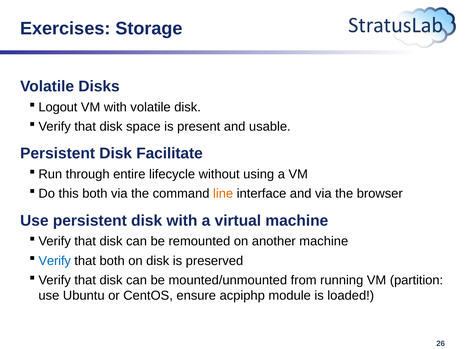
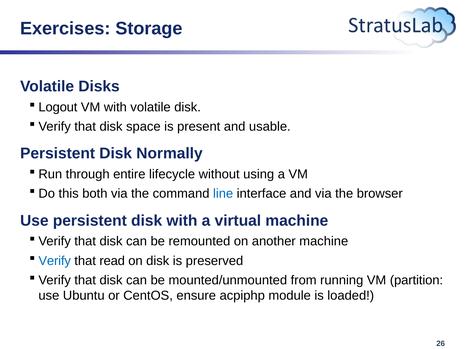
Facilitate: Facilitate -> Normally
line colour: orange -> blue
that both: both -> read
